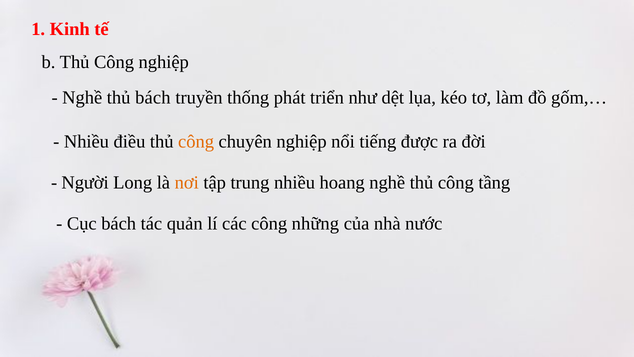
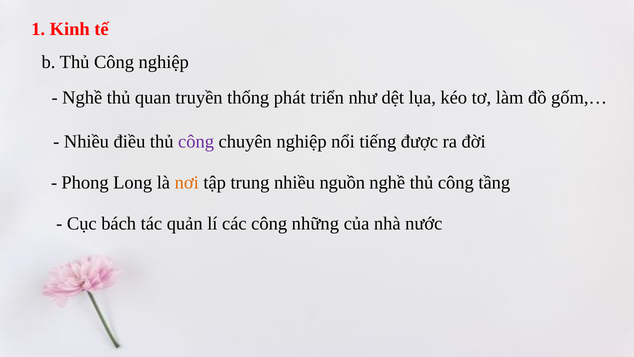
thủ bách: bách -> quan
công at (196, 141) colour: orange -> purple
Người: Người -> Phong
hoang: hoang -> nguồn
